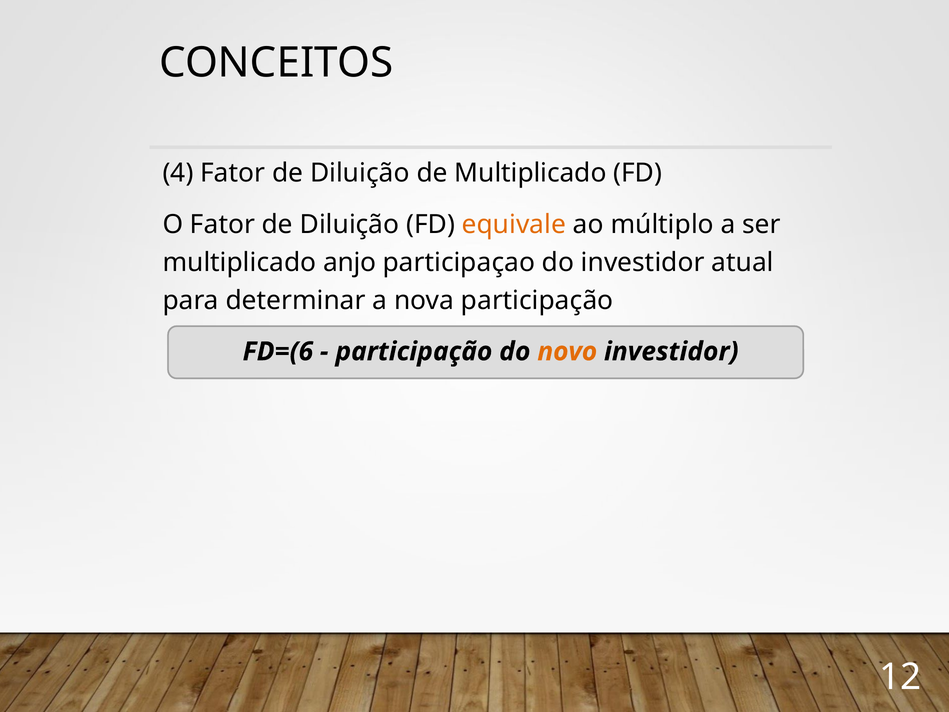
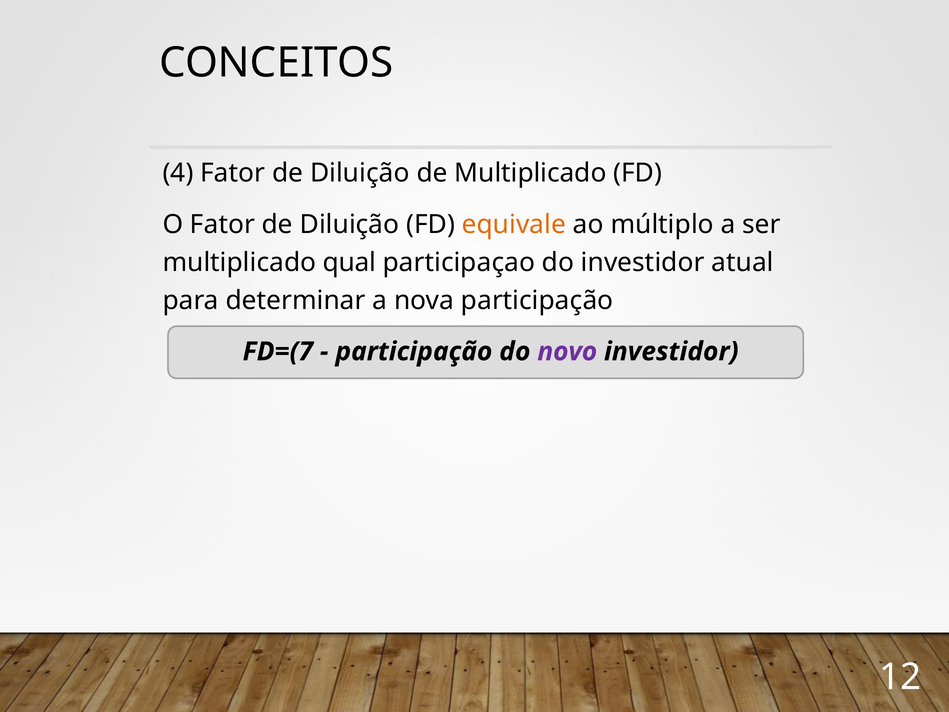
anjo: anjo -> qual
FD=(6: FD=(6 -> FD=(7
novo colour: orange -> purple
